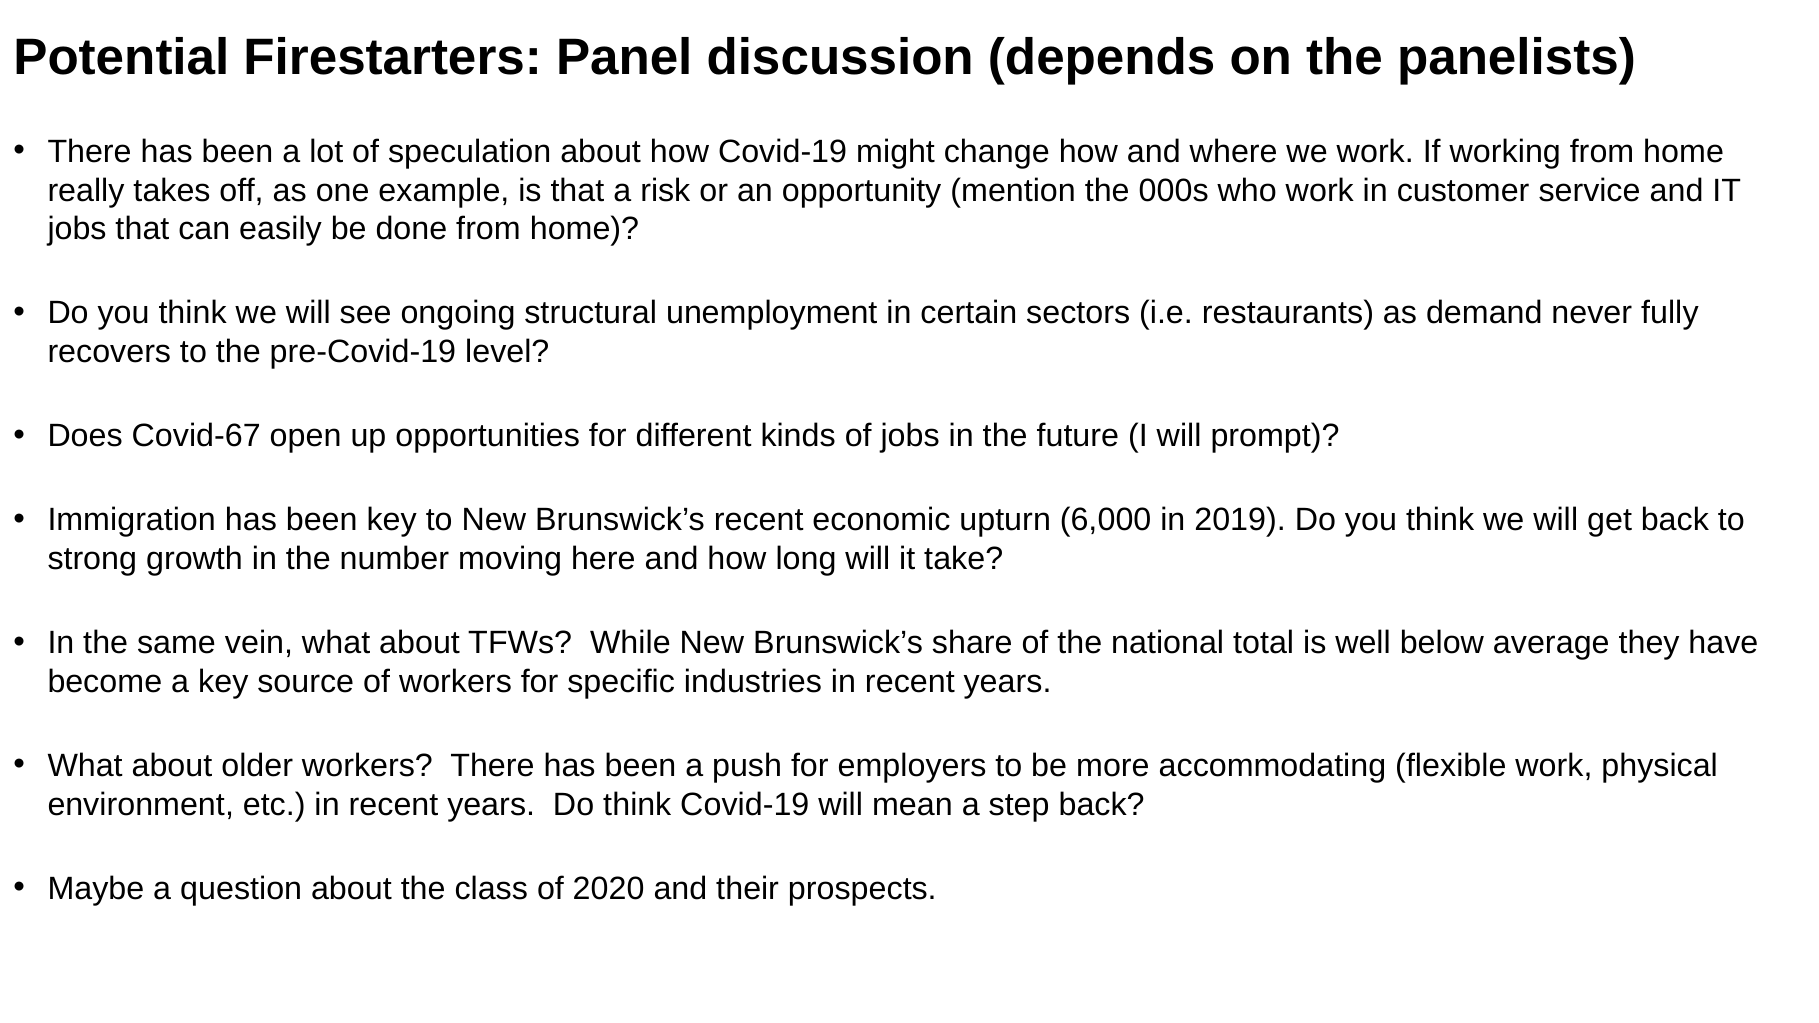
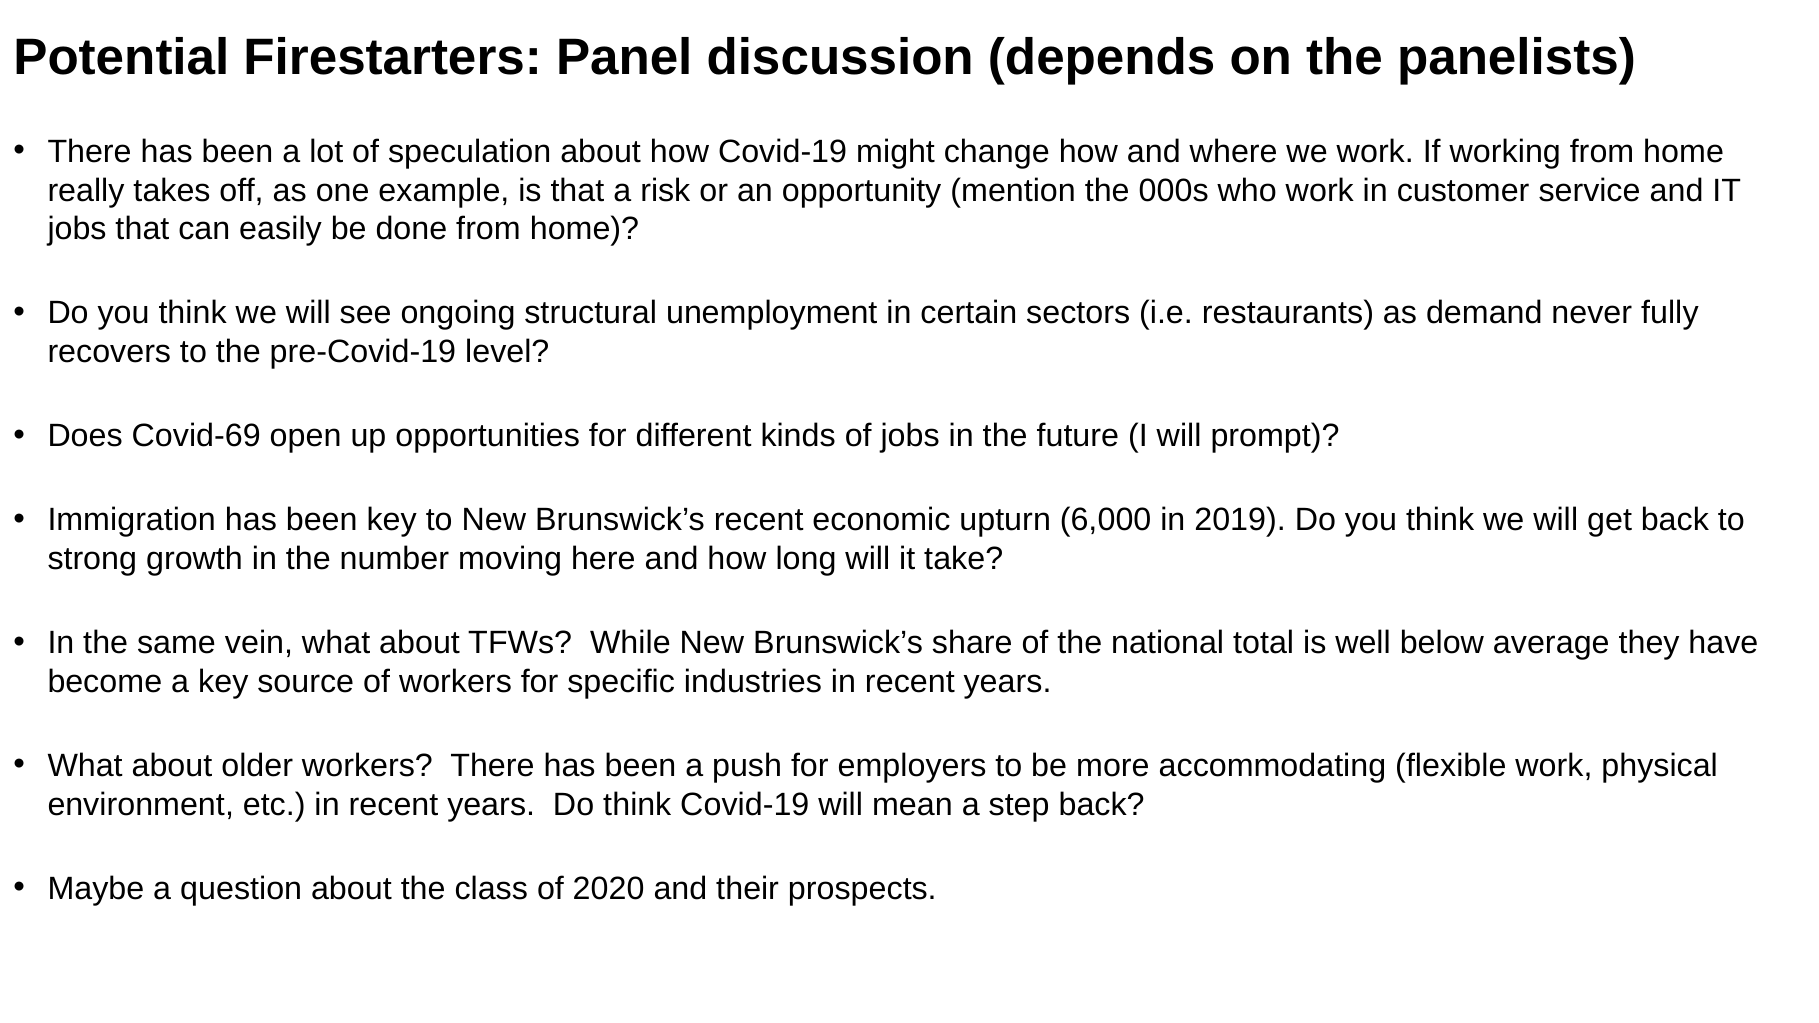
Covid-67: Covid-67 -> Covid-69
